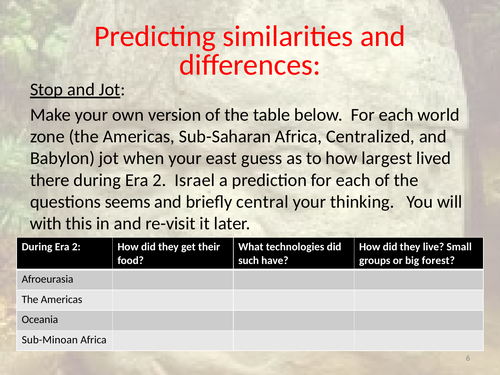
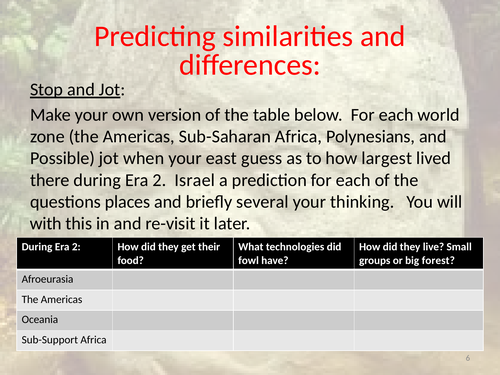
Centralized: Centralized -> Polynesians
Babylon: Babylon -> Possible
seems: seems -> places
central: central -> several
such: such -> fowl
Sub-Minoan: Sub-Minoan -> Sub-Support
